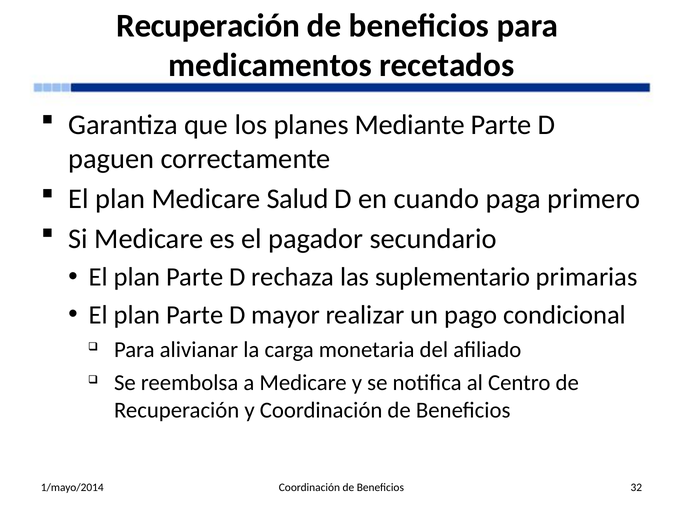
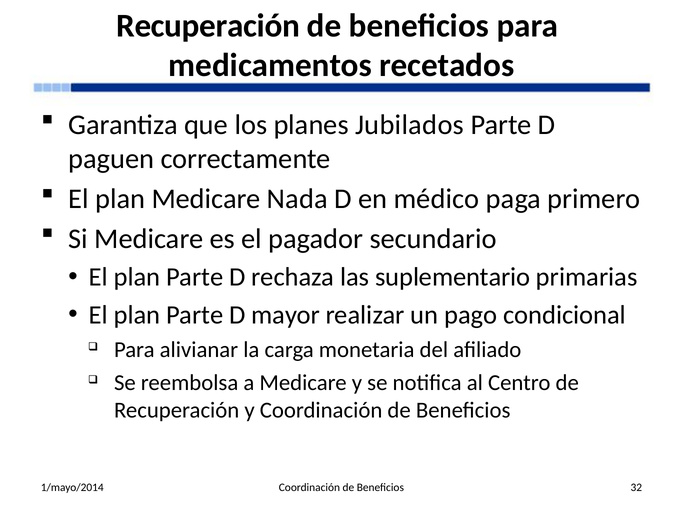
Mediante: Mediante -> Jubilados
Salud: Salud -> Nada
cuando: cuando -> médico
